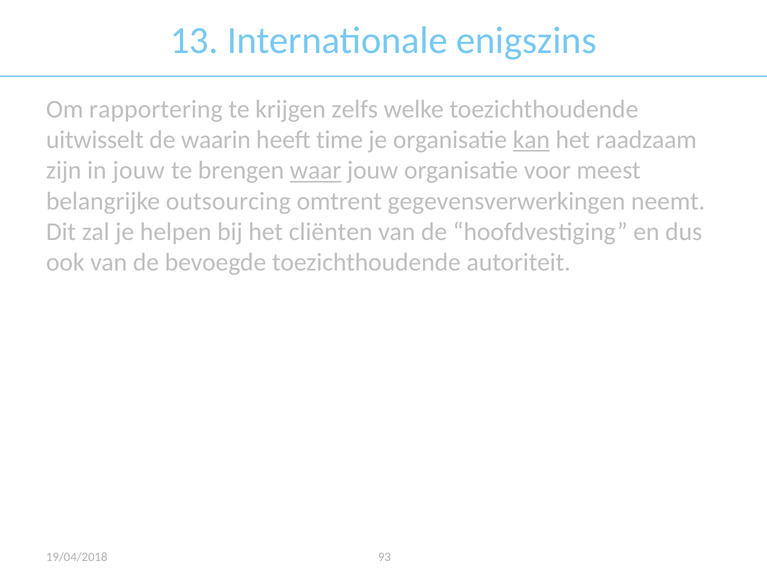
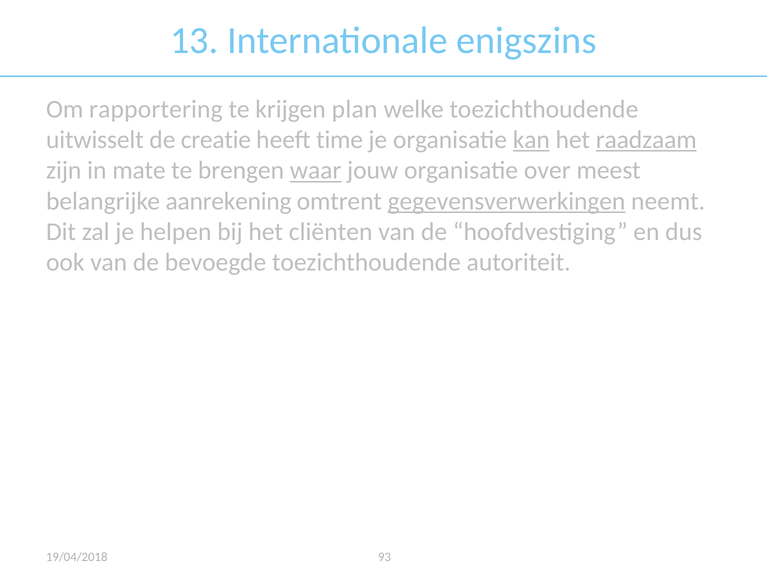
zelfs: zelfs -> plan
waarin: waarin -> creatie
raadzaam underline: none -> present
in jouw: jouw -> mate
voor: voor -> over
outsourcing: outsourcing -> aanrekening
gegevensverwerkingen underline: none -> present
